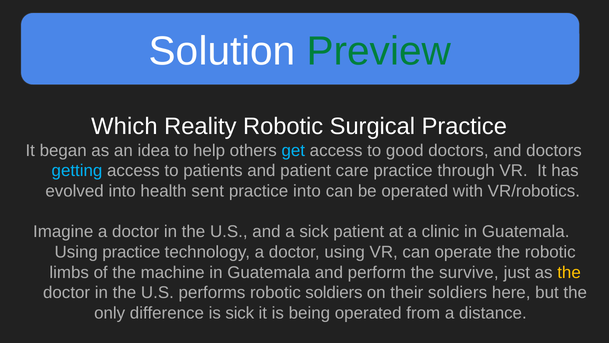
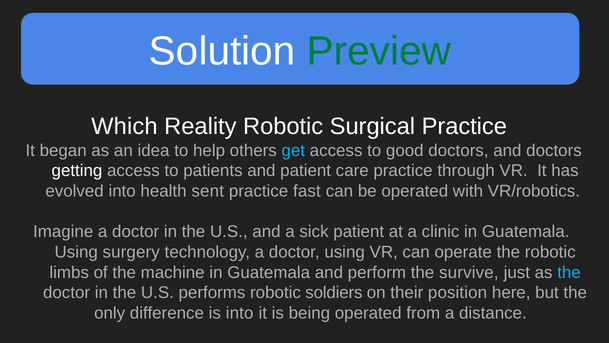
getting colour: light blue -> white
practice into: into -> fast
Using practice: practice -> surgery
the at (569, 272) colour: yellow -> light blue
their soldiers: soldiers -> position
is sick: sick -> into
